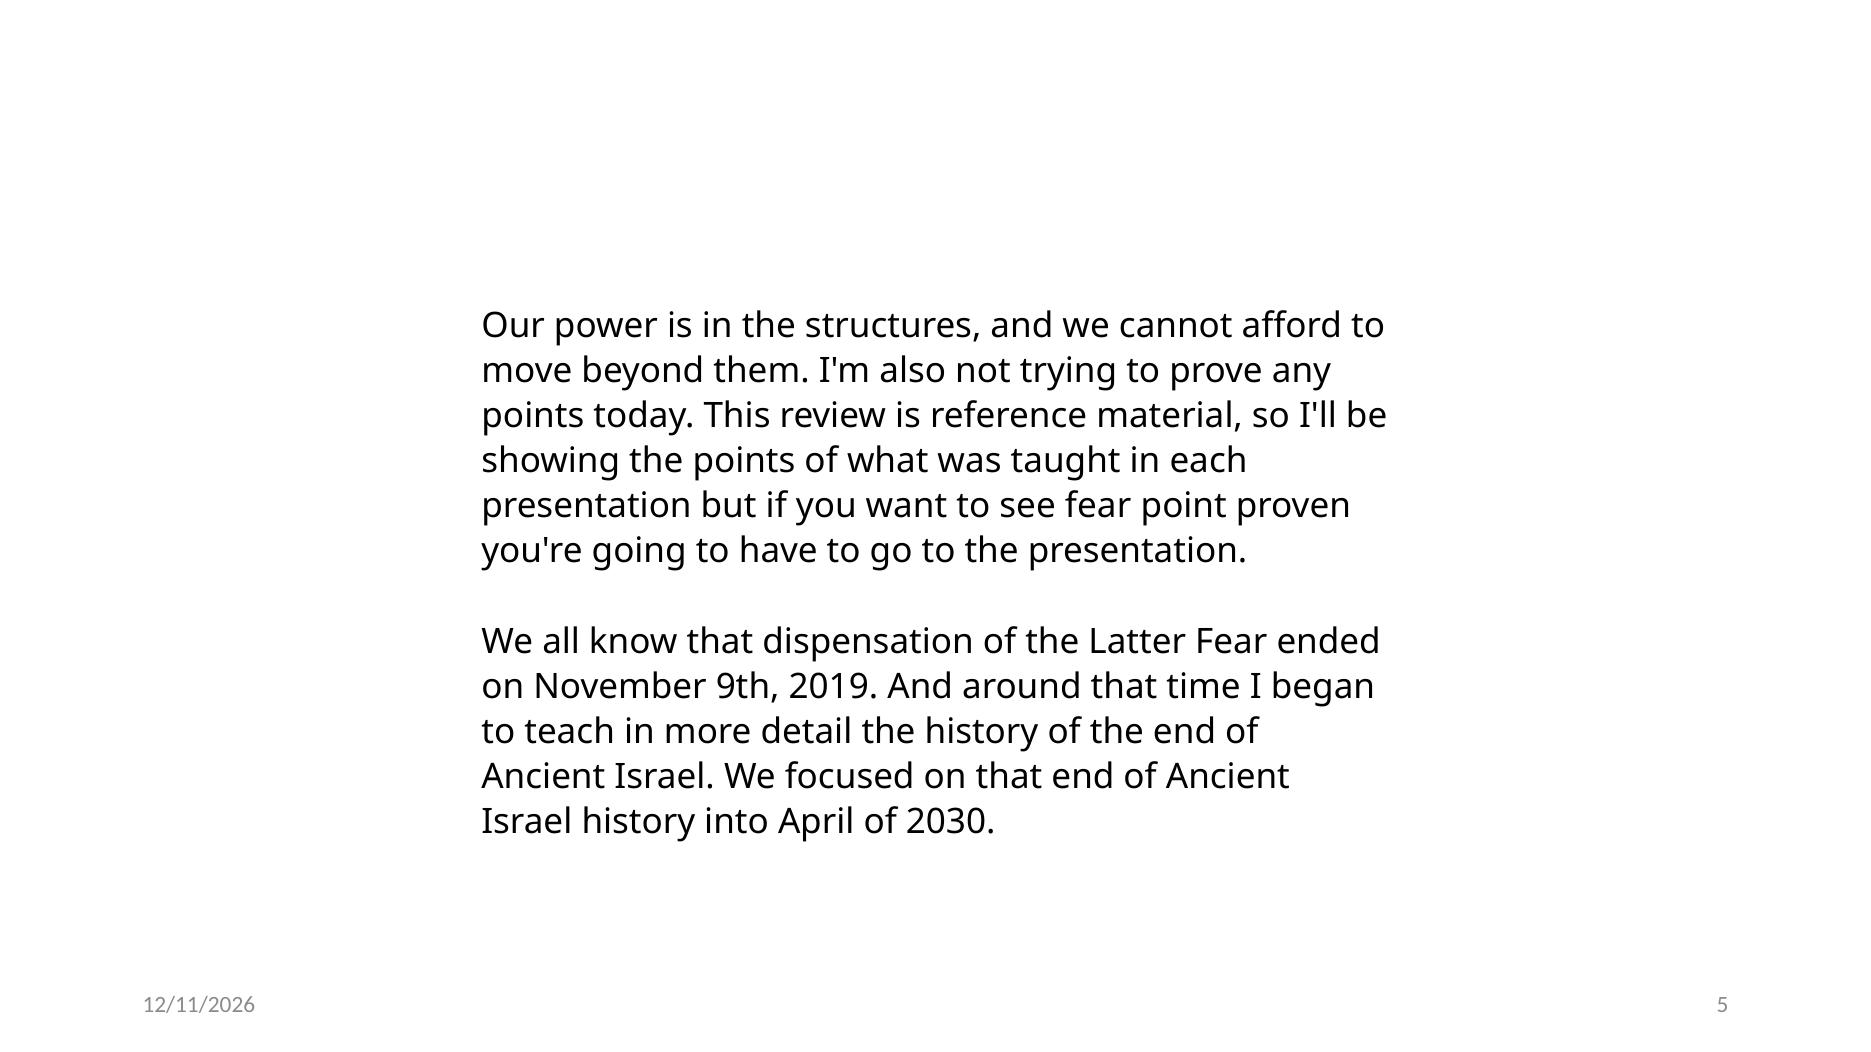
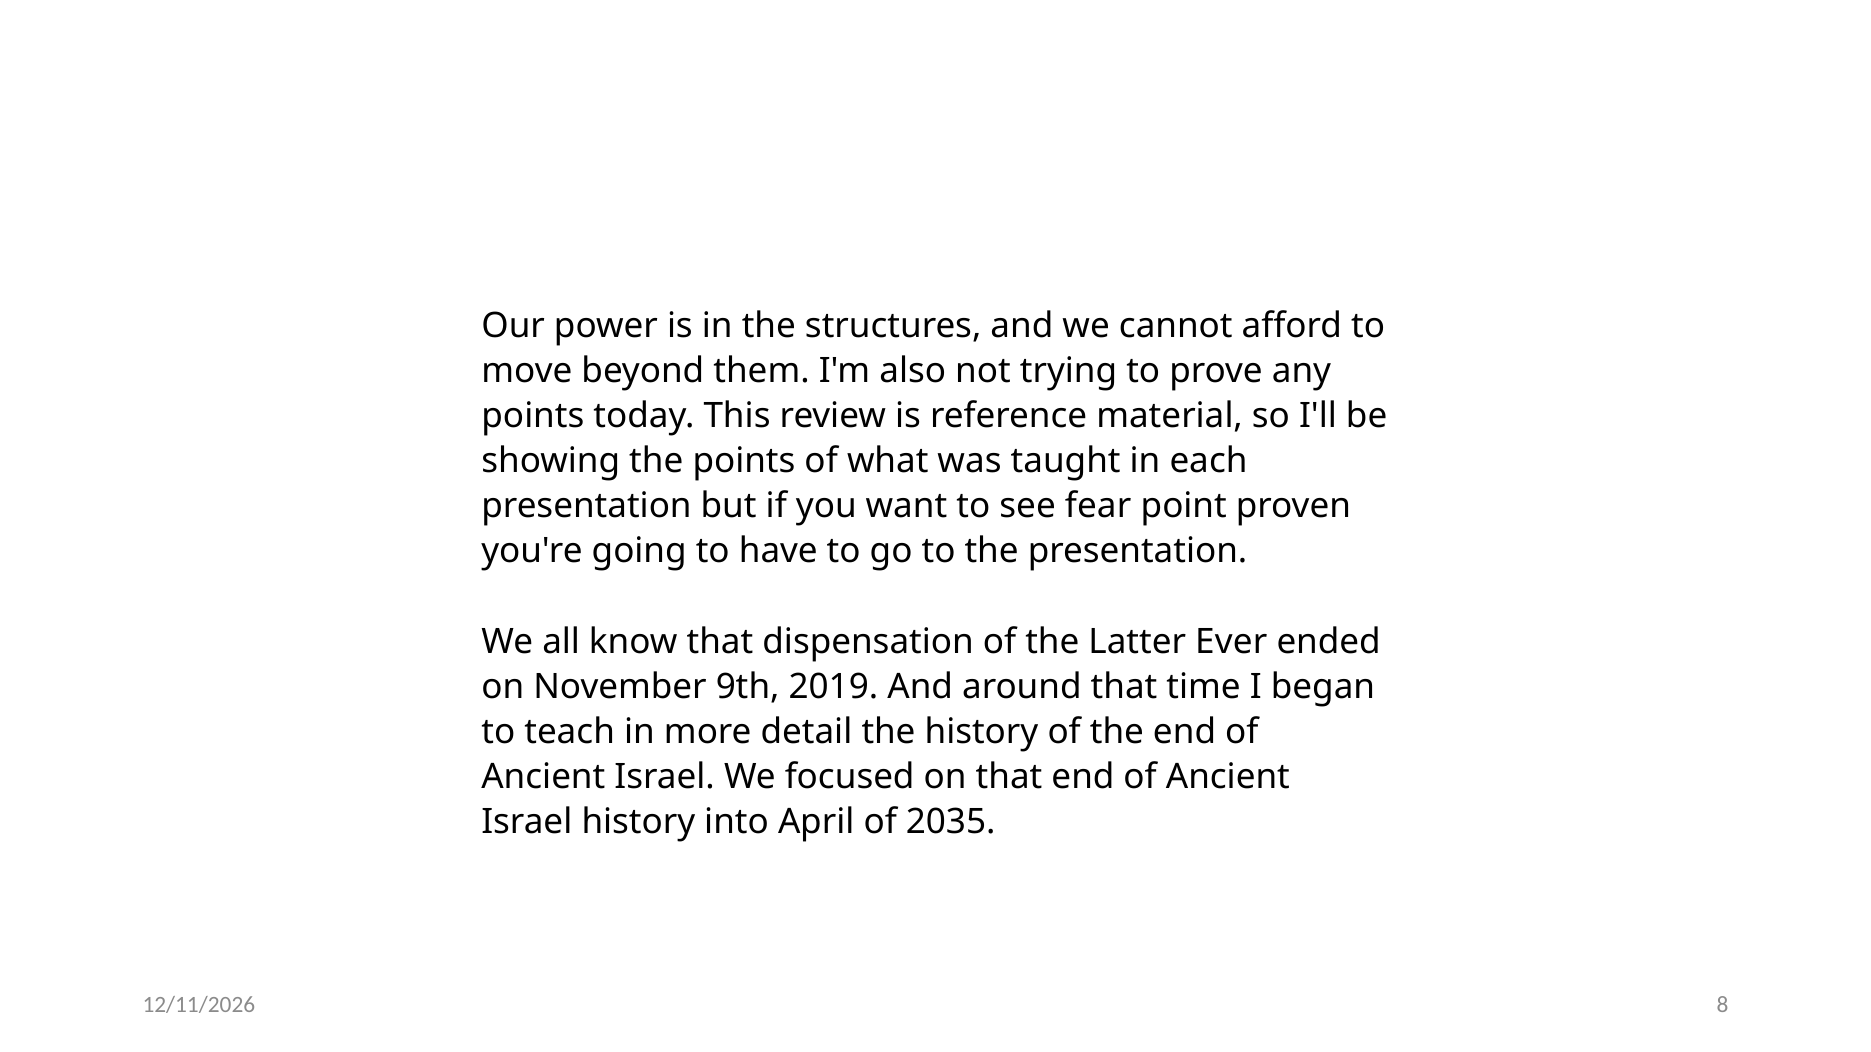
Latter Fear: Fear -> Ever
2030: 2030 -> 2035
5: 5 -> 8
